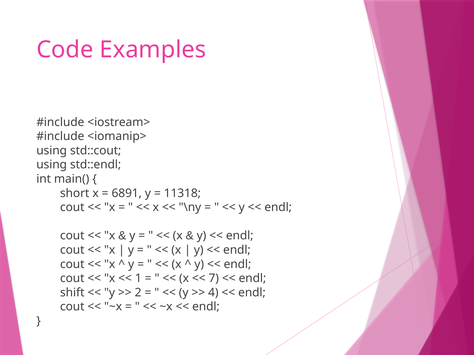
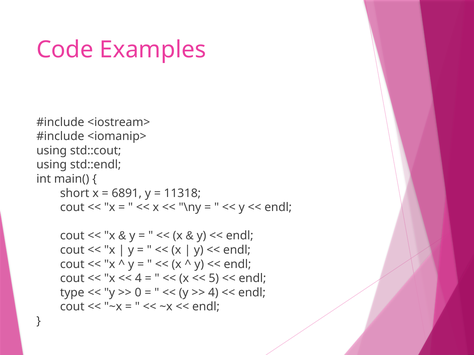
1 at (138, 279): 1 -> 4
7: 7 -> 5
shift: shift -> type
2: 2 -> 0
